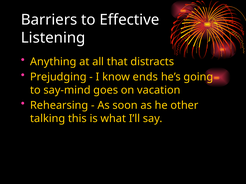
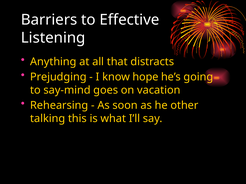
ends: ends -> hope
